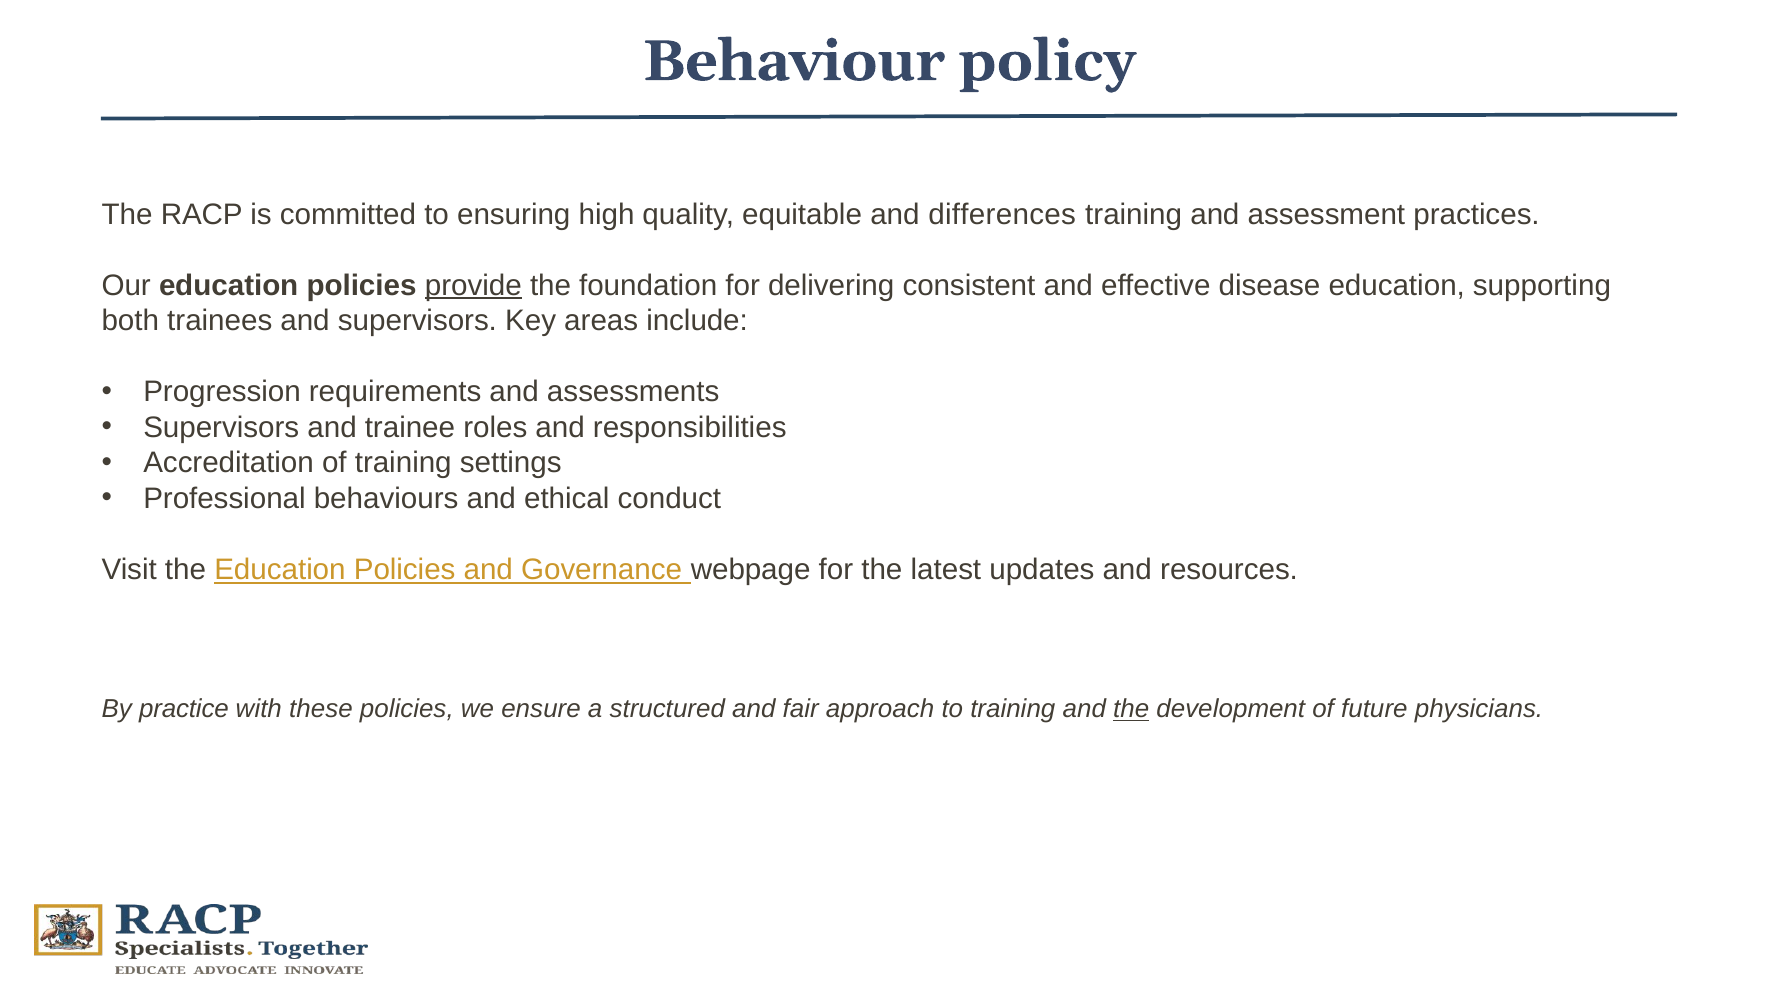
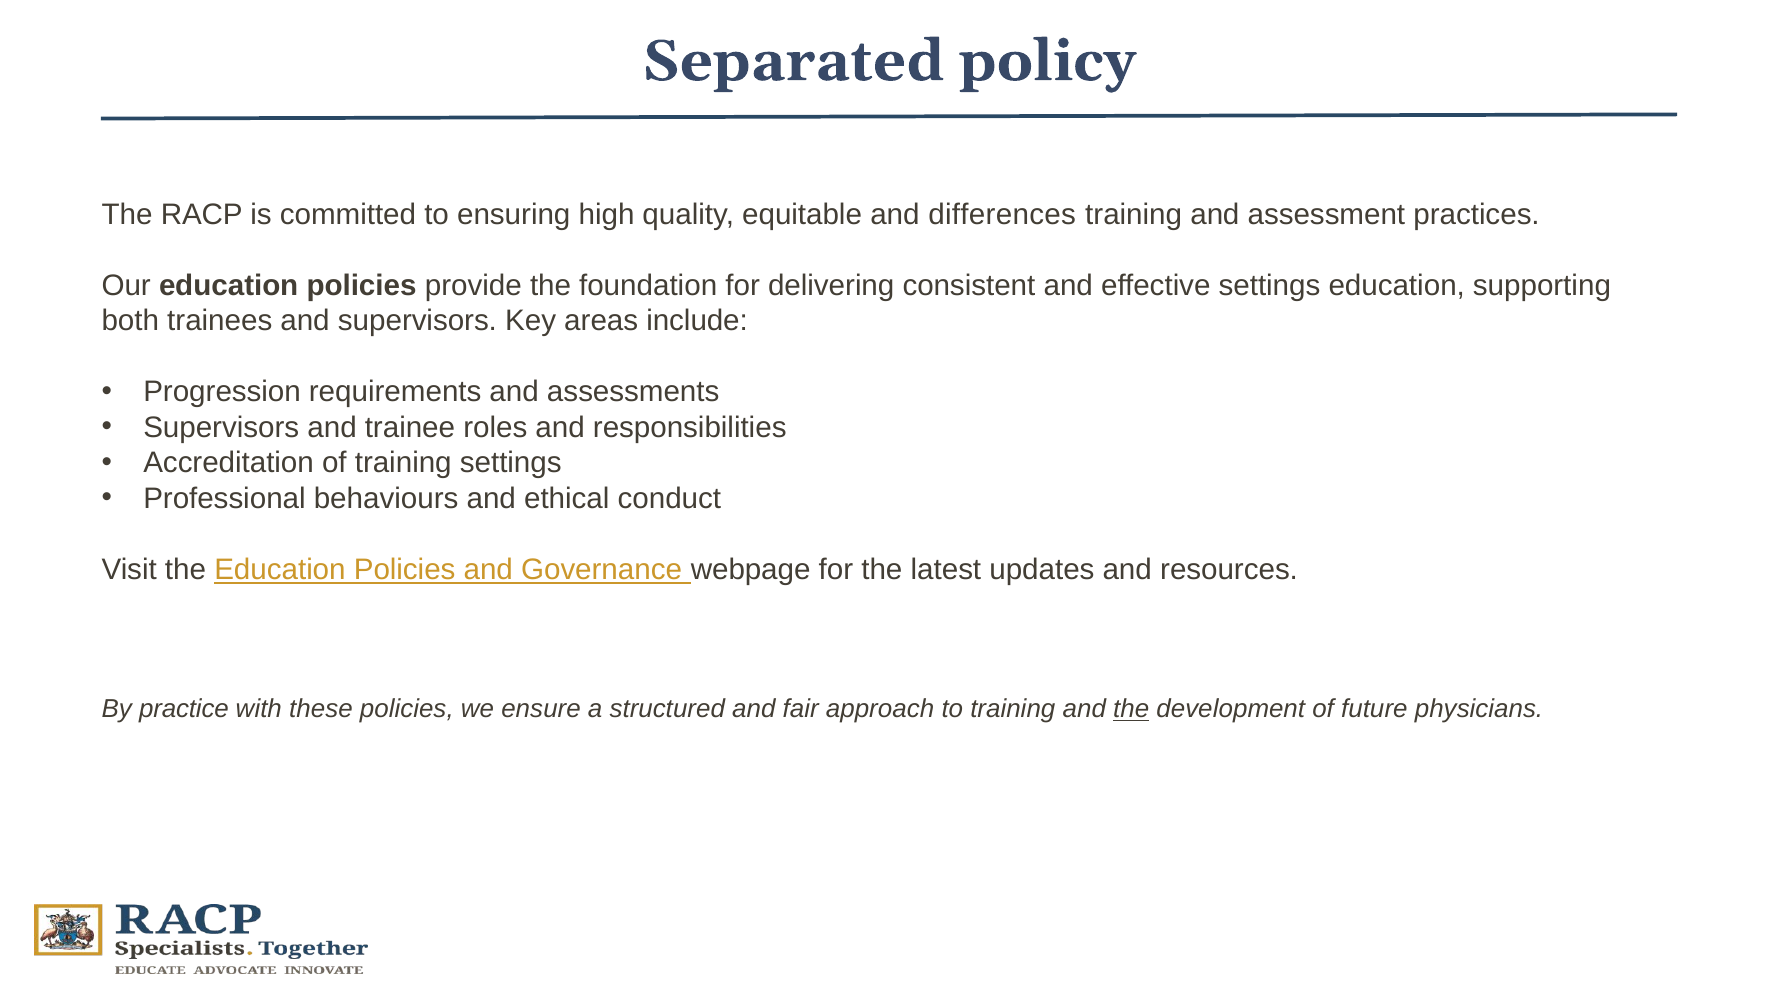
Behaviour: Behaviour -> Separated
provide underline: present -> none
effective disease: disease -> settings
